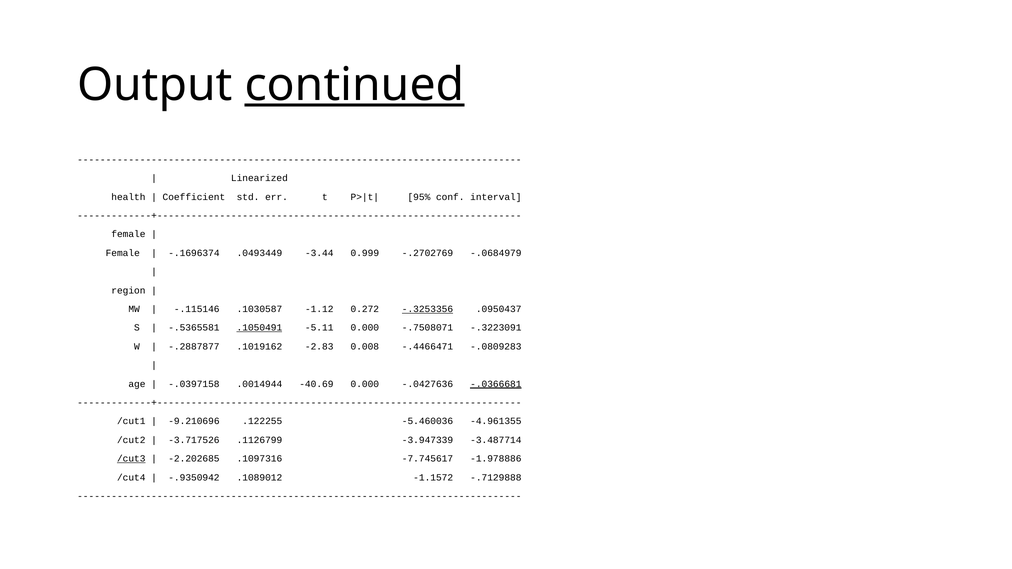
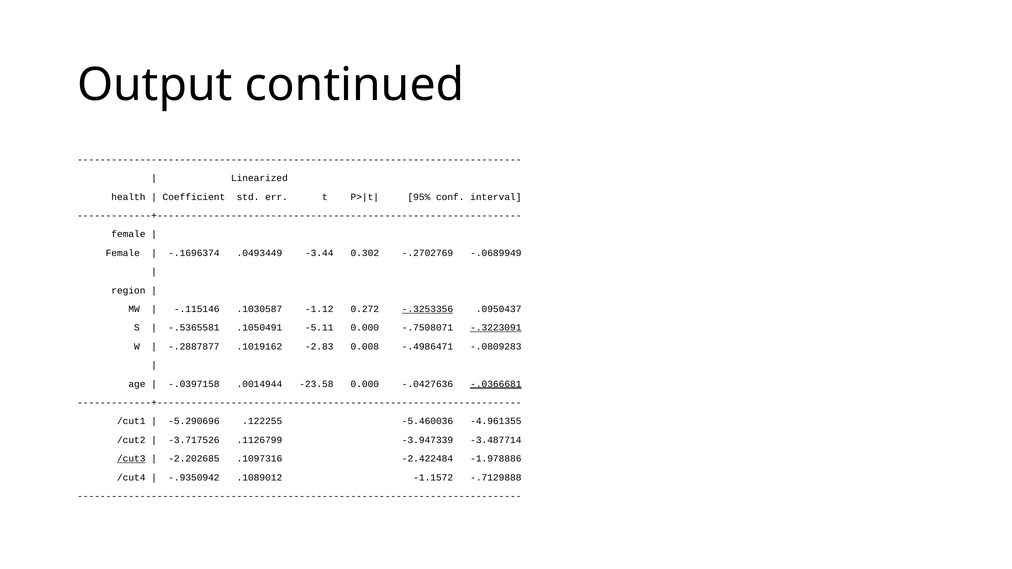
continued underline: present -> none
0.999: 0.999 -> 0.302
-.0684979: -.0684979 -> -.0689949
.1050491 underline: present -> none
-.3223091 underline: none -> present
-.4466471: -.4466471 -> -.4986471
-40.69: -40.69 -> -23.58
-9.210696: -9.210696 -> -5.290696
-7.745617: -7.745617 -> -2.422484
